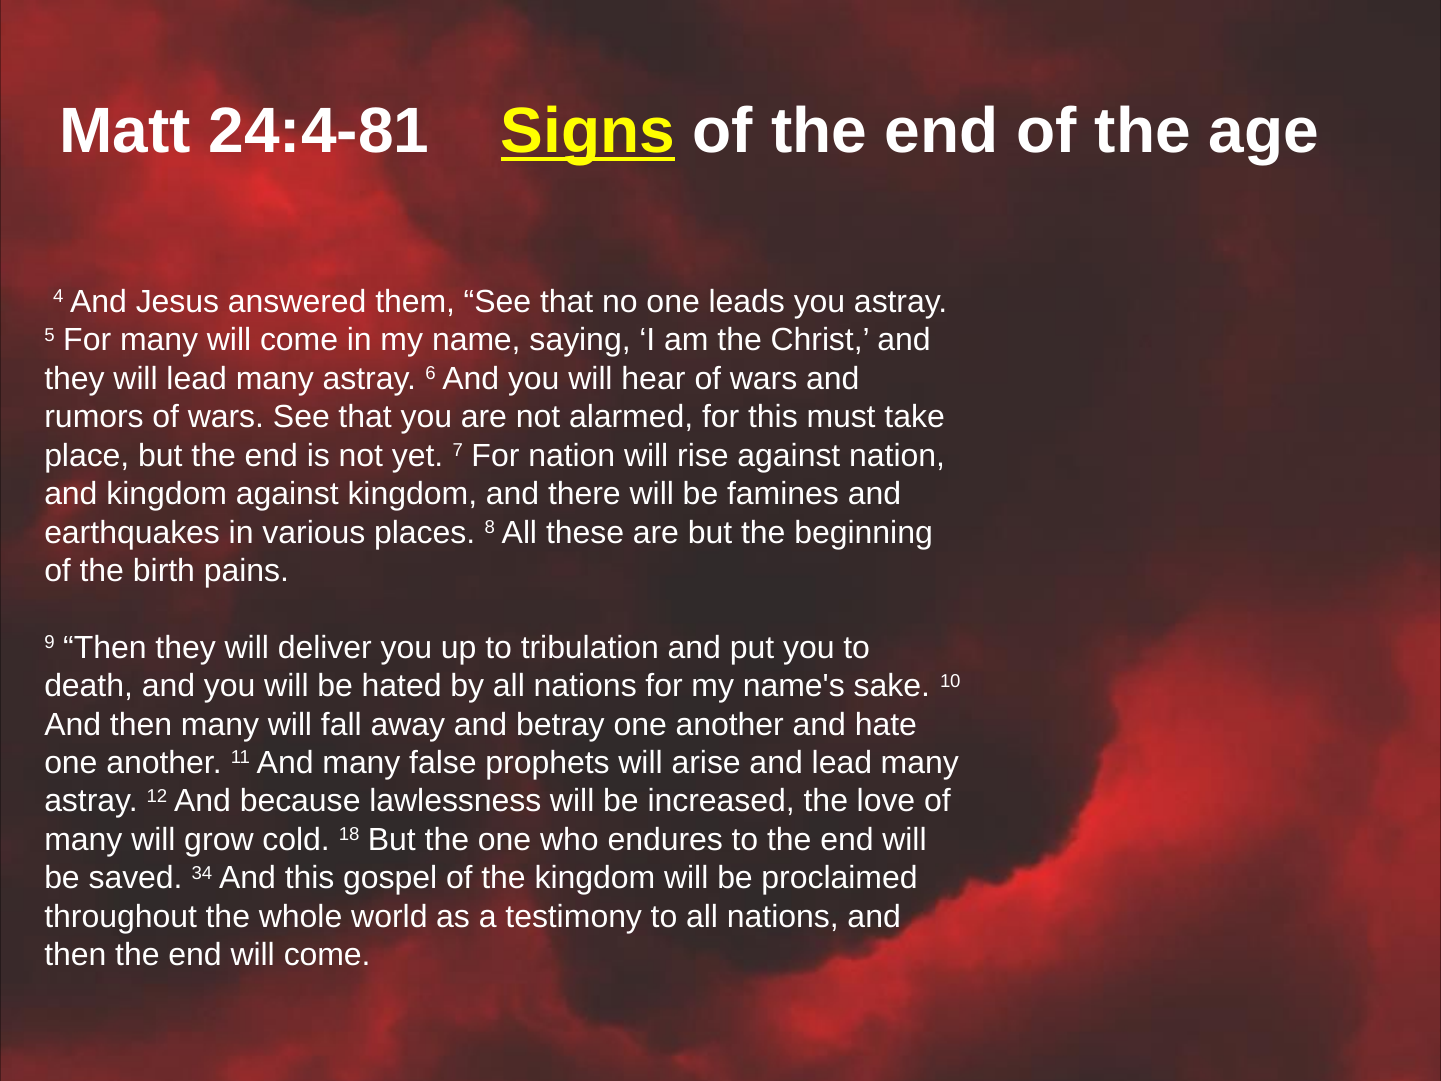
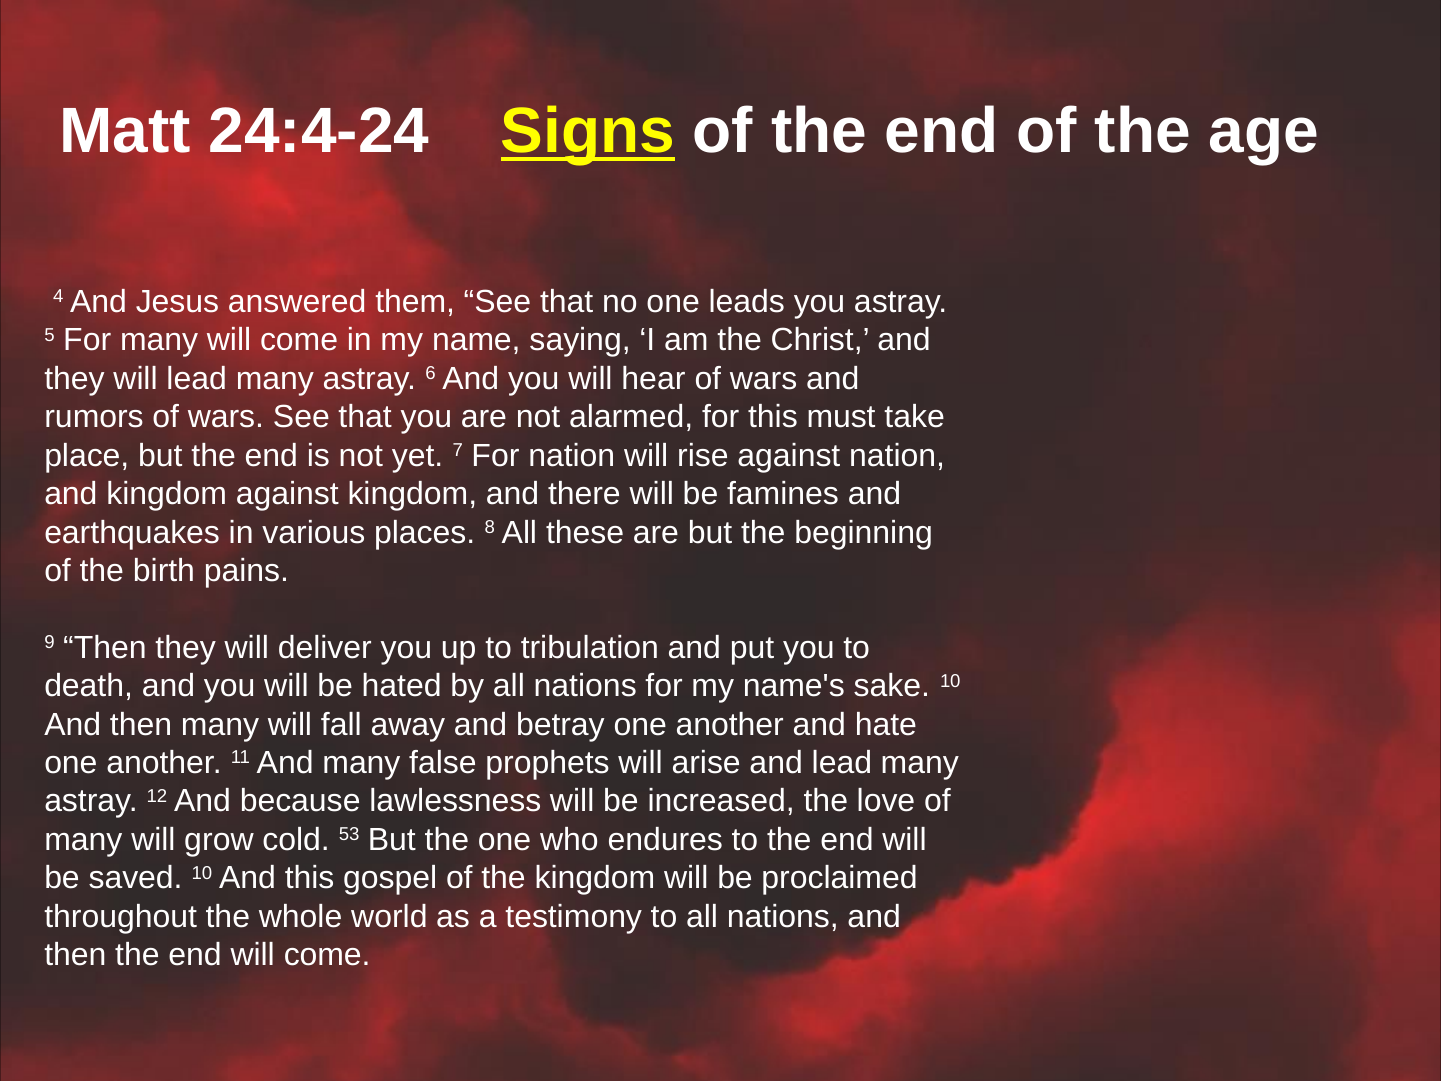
24:4-81: 24:4-81 -> 24:4-24
18: 18 -> 53
saved 34: 34 -> 10
